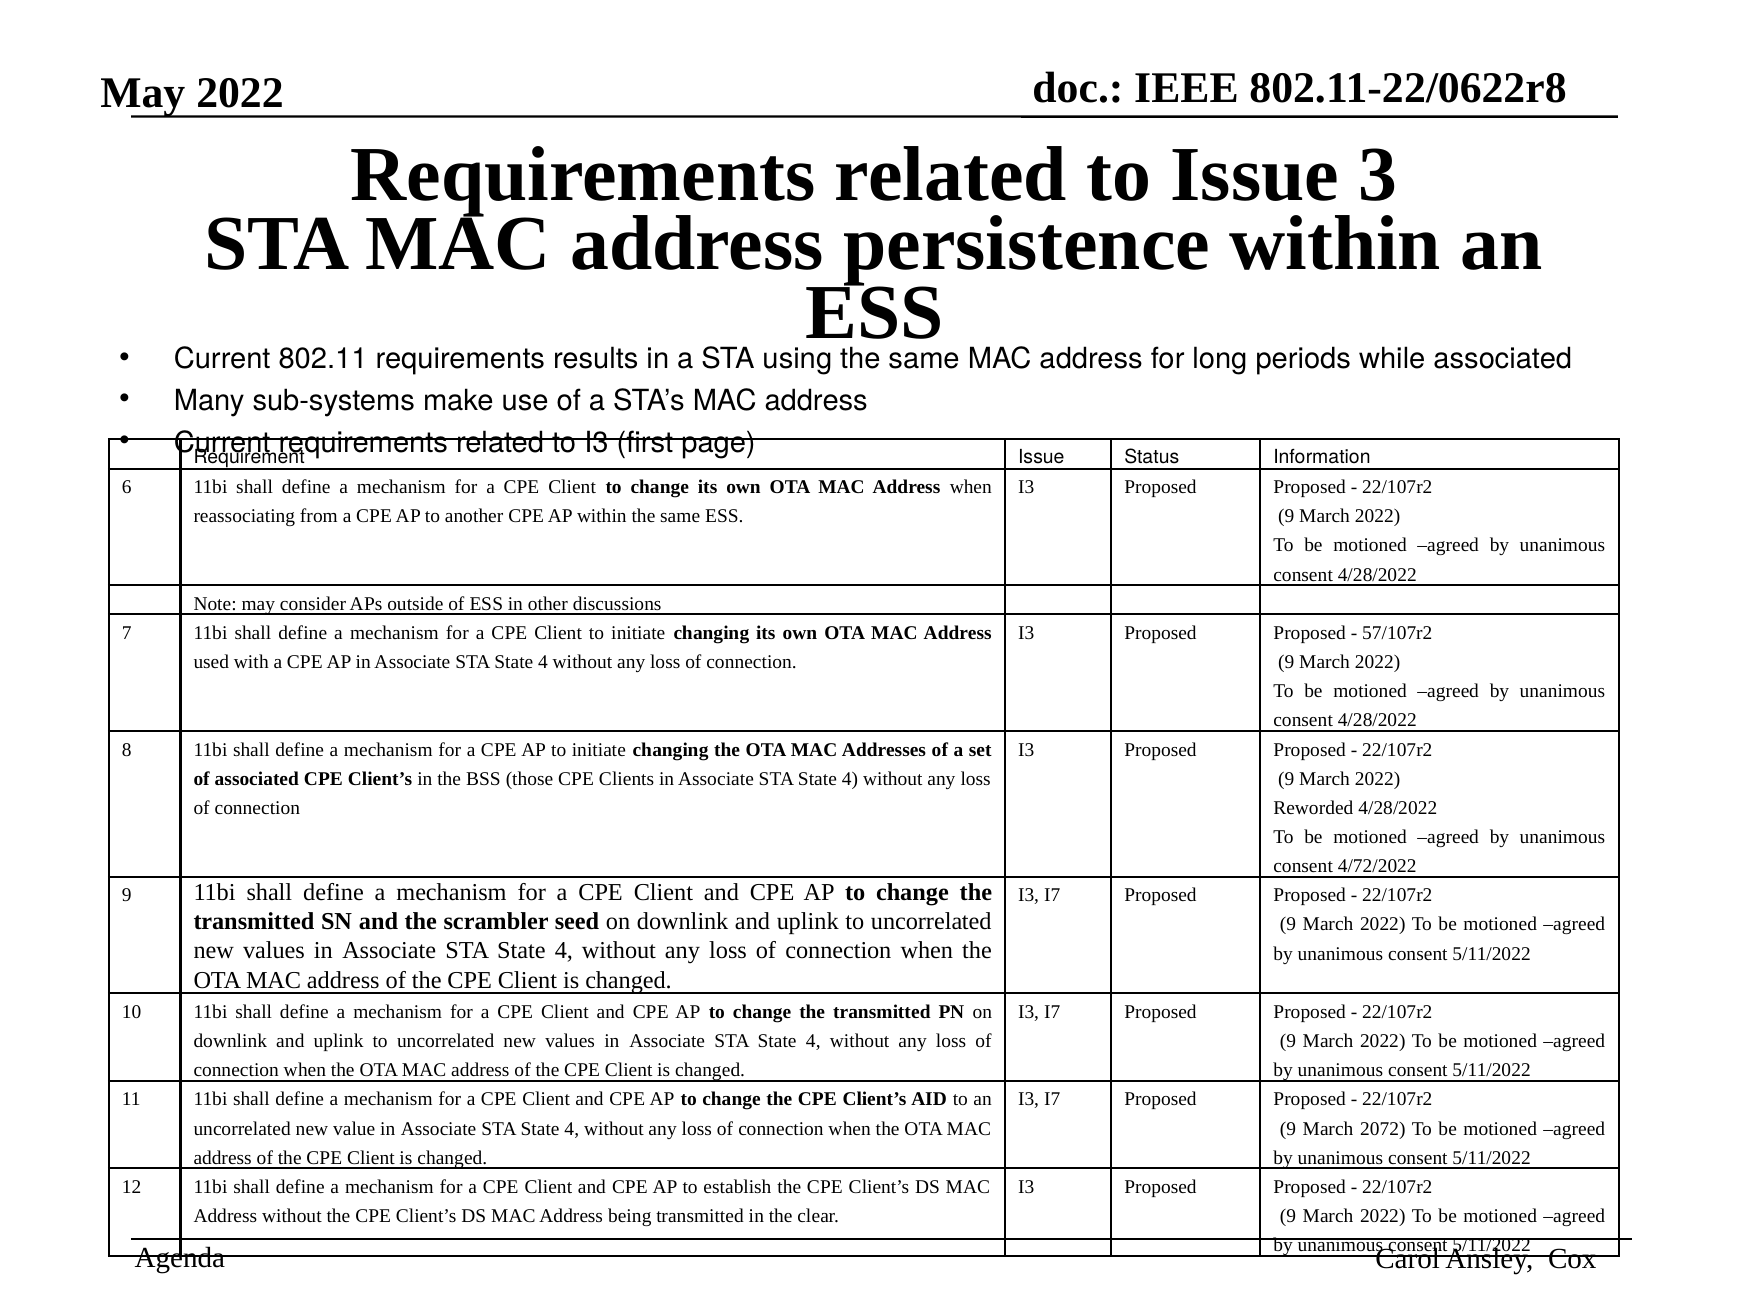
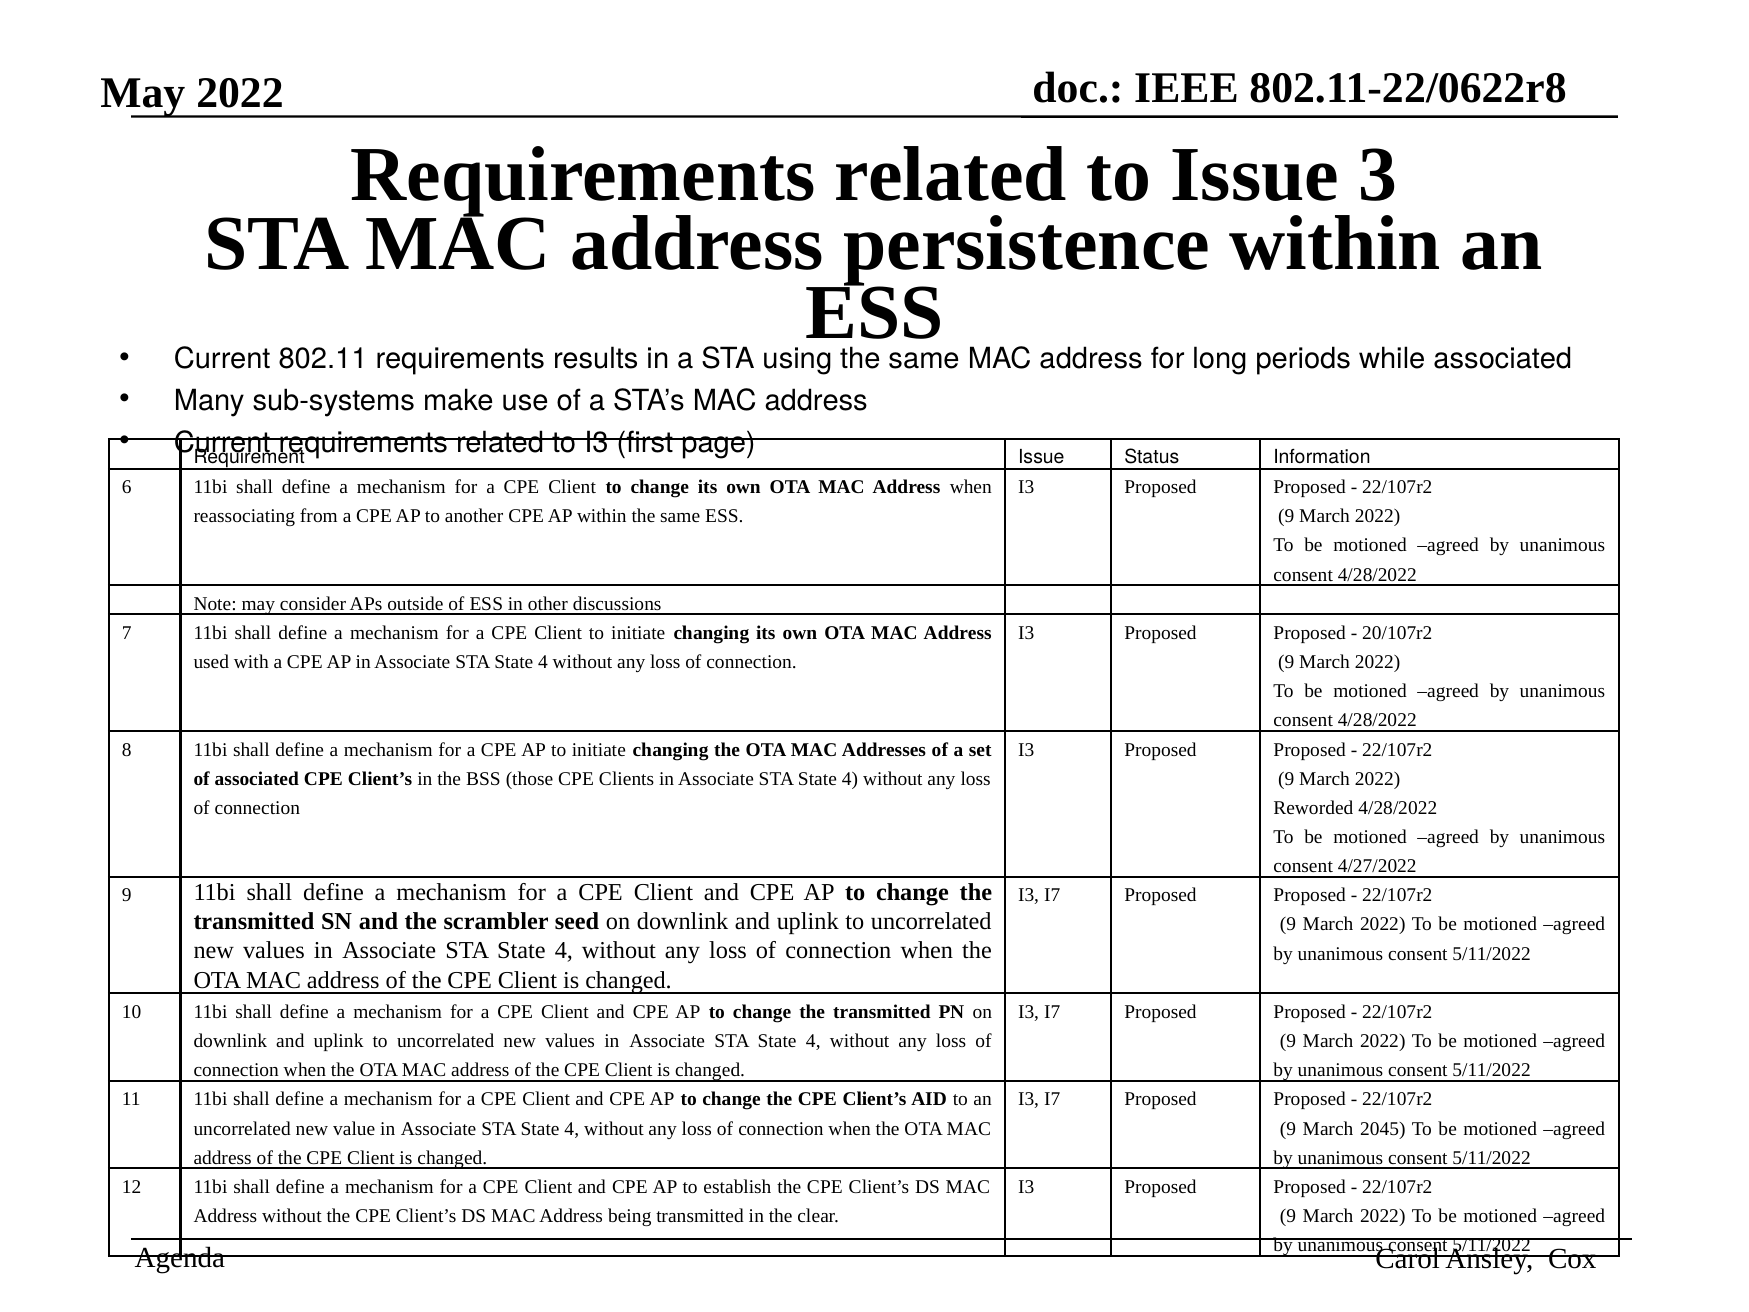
57/107r2: 57/107r2 -> 20/107r2
4/72/2022: 4/72/2022 -> 4/27/2022
2072: 2072 -> 2045
